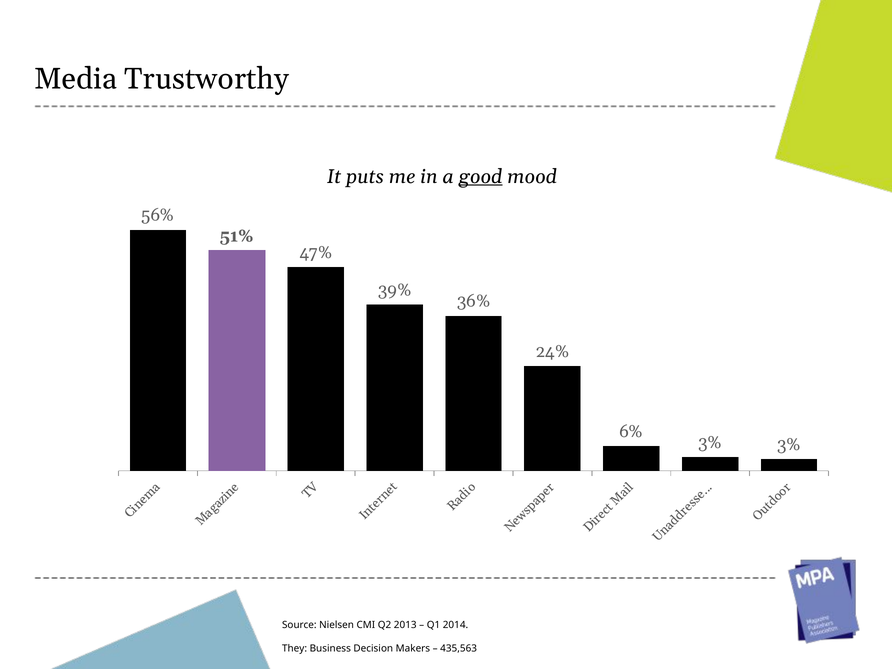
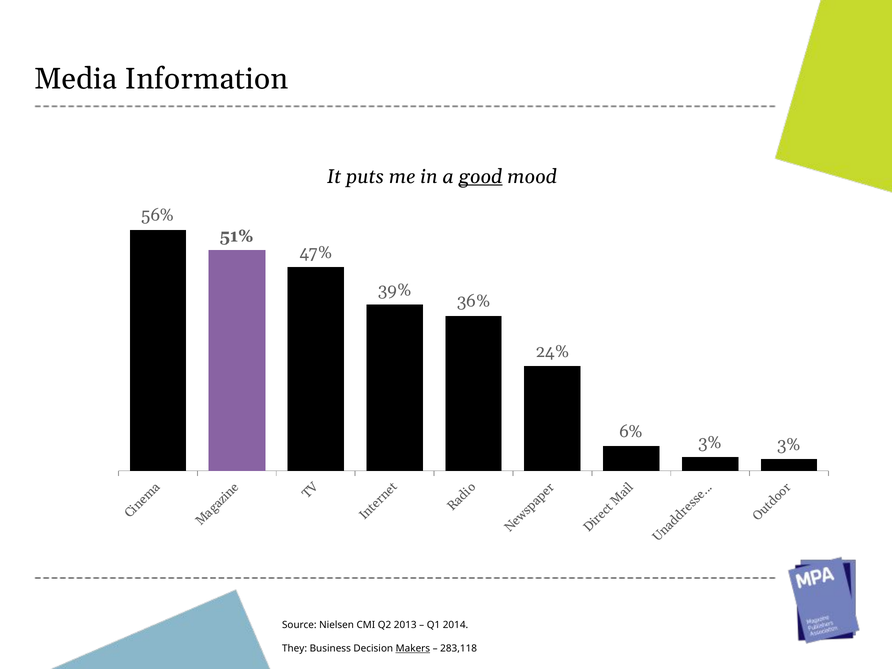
Trustworthy: Trustworthy -> Information
Makers underline: none -> present
435,563: 435,563 -> 283,118
